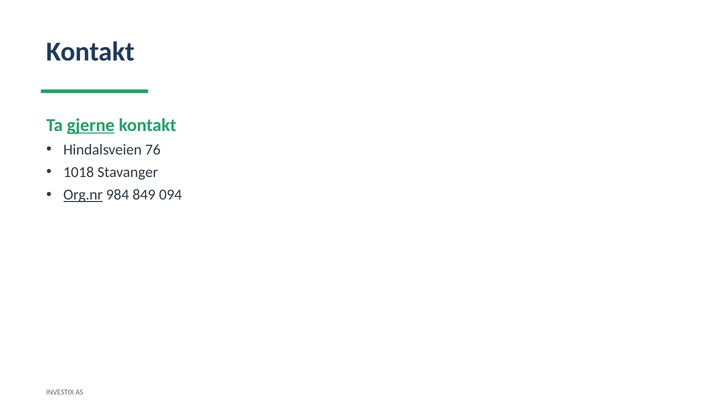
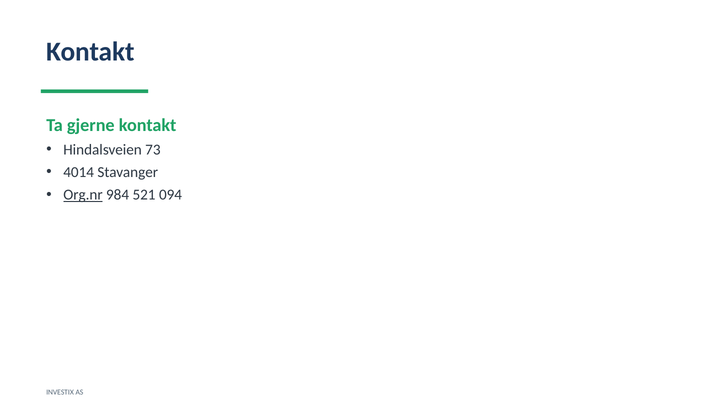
gjerne underline: present -> none
76: 76 -> 73
1018: 1018 -> 4014
849: 849 -> 521
